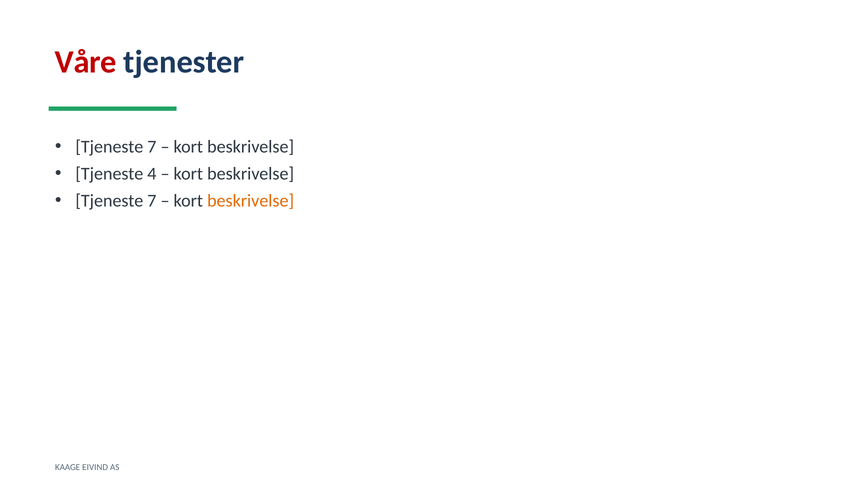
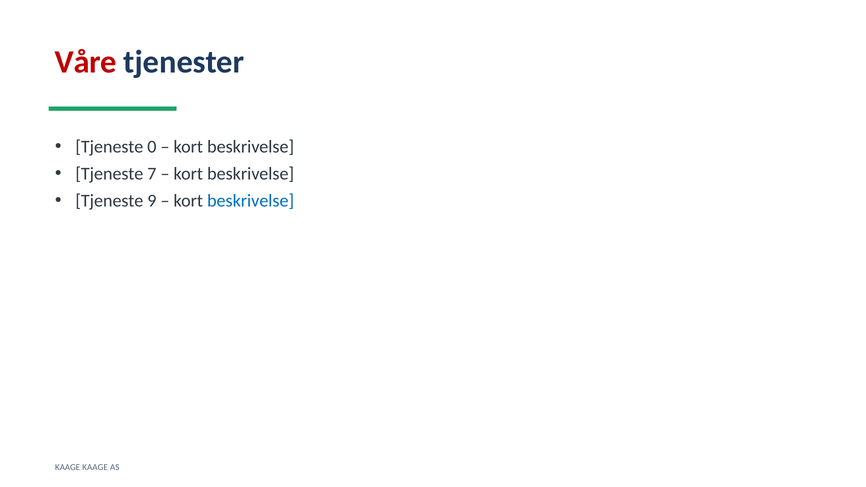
7 at (152, 147): 7 -> 0
4: 4 -> 7
7 at (152, 201): 7 -> 9
beskrivelse at (251, 201) colour: orange -> blue
KAAGE EIVIND: EIVIND -> KAAGE
